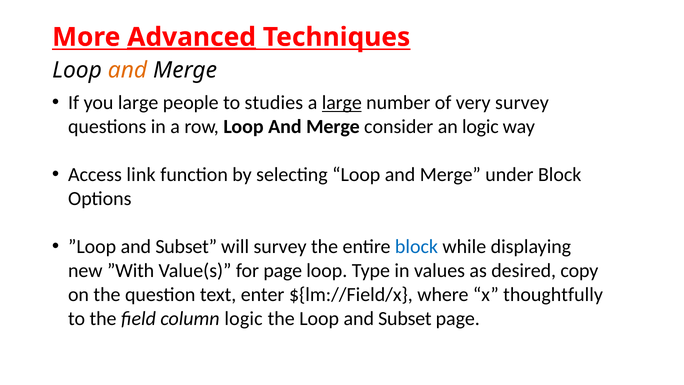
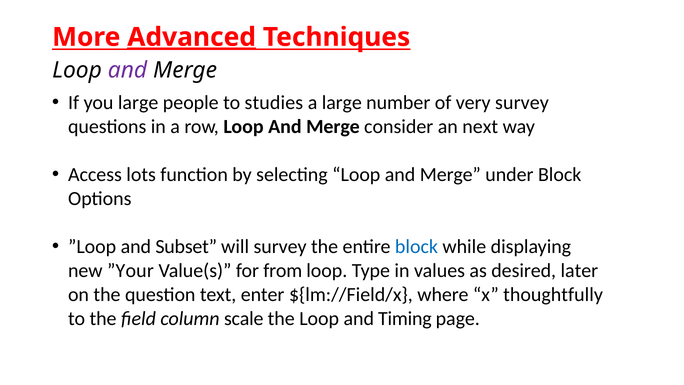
and at (128, 70) colour: orange -> purple
large at (342, 103) underline: present -> none
an logic: logic -> next
link: link -> lots
”With: ”With -> ”Your
for page: page -> from
copy: copy -> later
column logic: logic -> scale
Loop and Subset: Subset -> Timing
